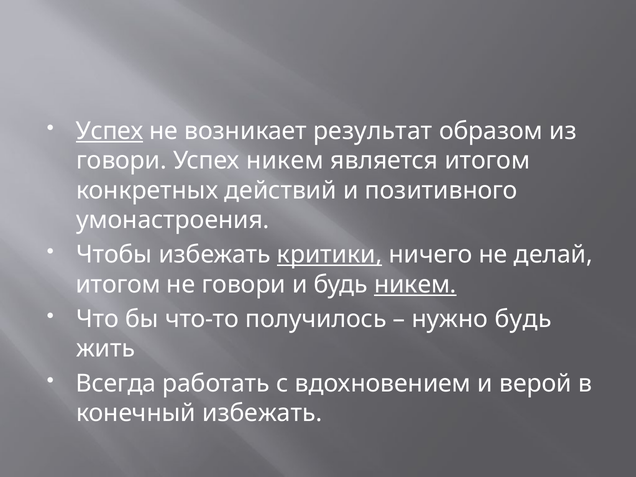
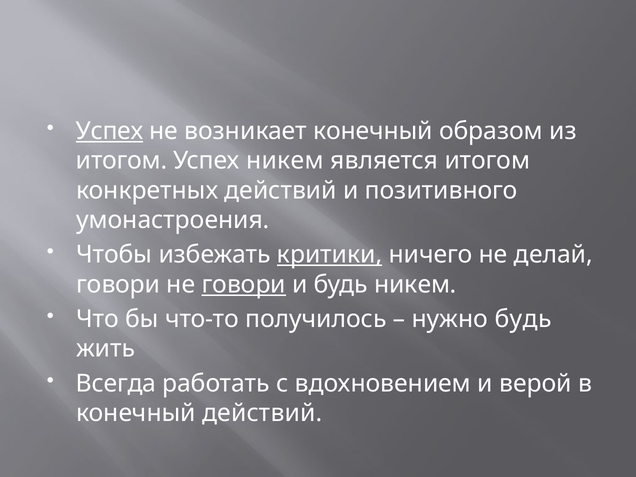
возникает результат: результат -> конечный
говори at (122, 161): говори -> итогом
итогом at (118, 284): итогом -> говори
говори at (244, 284) underline: none -> present
никем at (415, 284) underline: present -> none
конечный избежать: избежать -> действий
